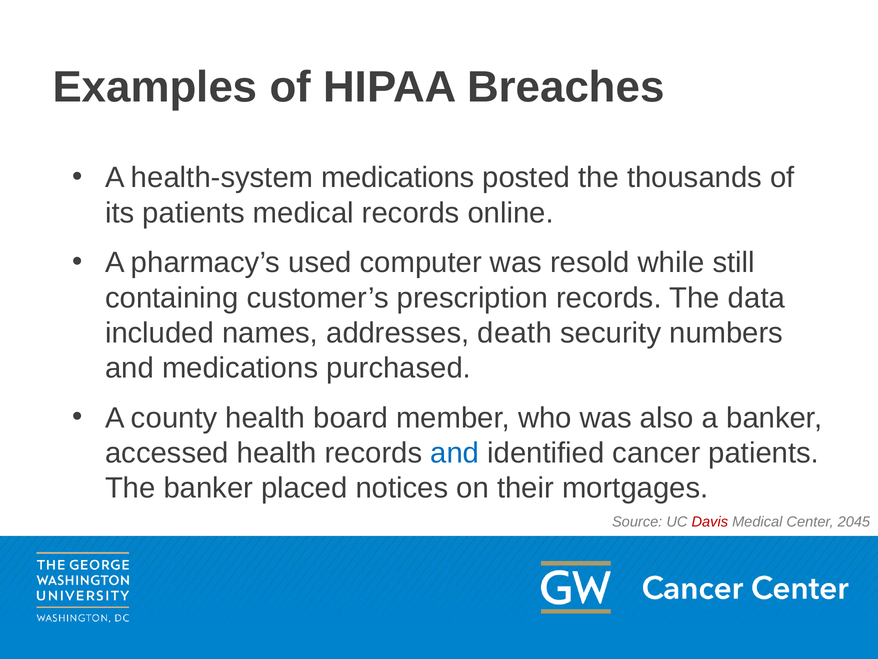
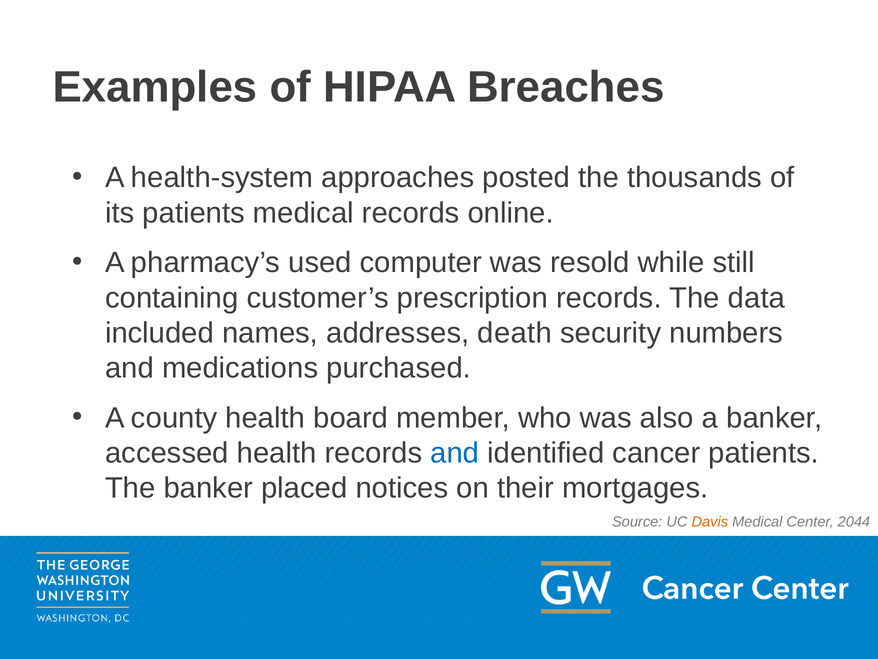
health-system medications: medications -> approaches
Davis colour: red -> orange
2045: 2045 -> 2044
